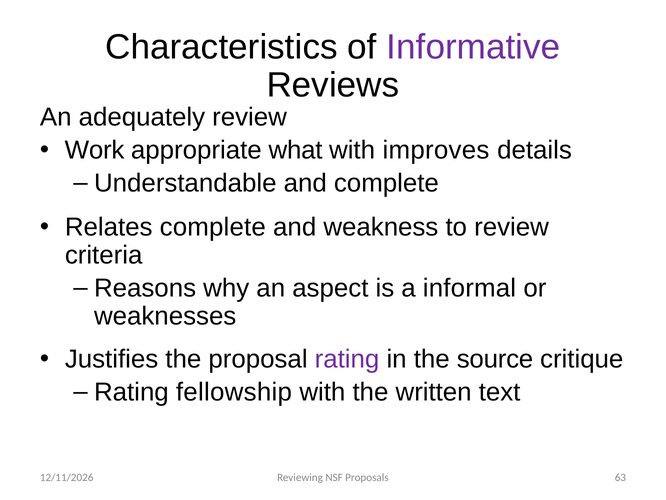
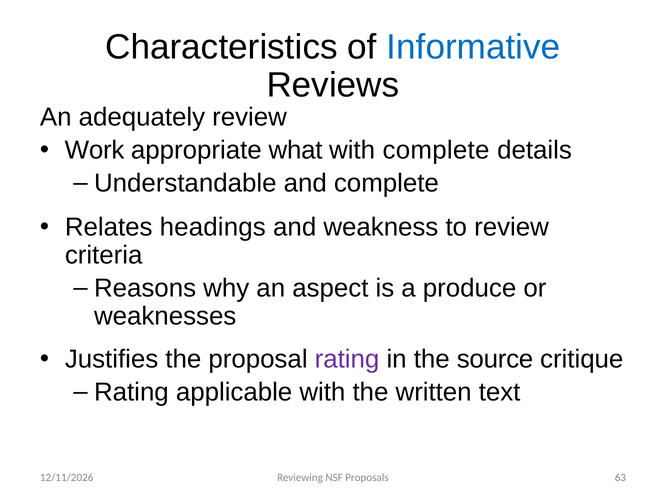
Informative colour: purple -> blue
with improves: improves -> complete
Relates complete: complete -> headings
informal: informal -> produce
fellowship: fellowship -> applicable
